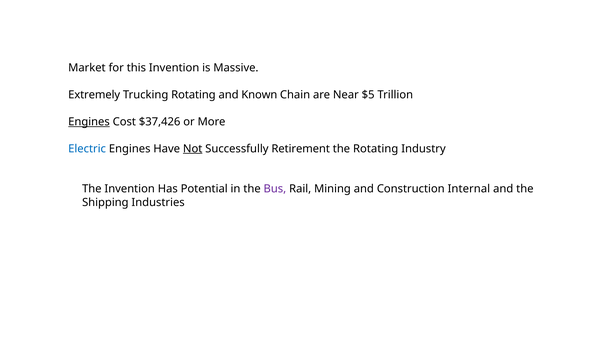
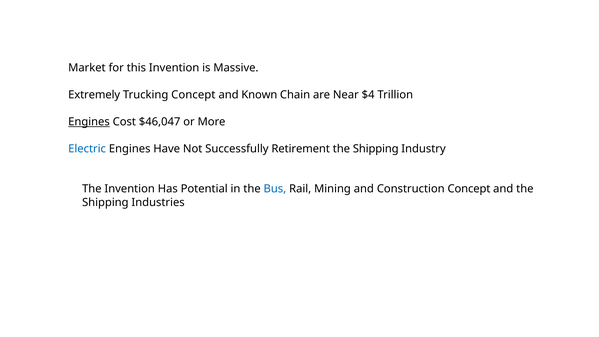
Trucking Rotating: Rotating -> Concept
$5: $5 -> $4
$37,426: $37,426 -> $46,047
Not underline: present -> none
Rotating at (376, 149): Rotating -> Shipping
Bus colour: purple -> blue
Construction Internal: Internal -> Concept
